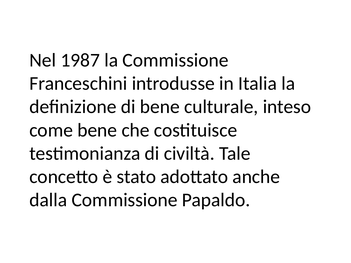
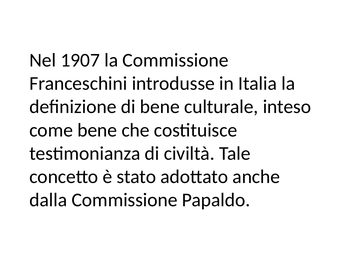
1987: 1987 -> 1907
